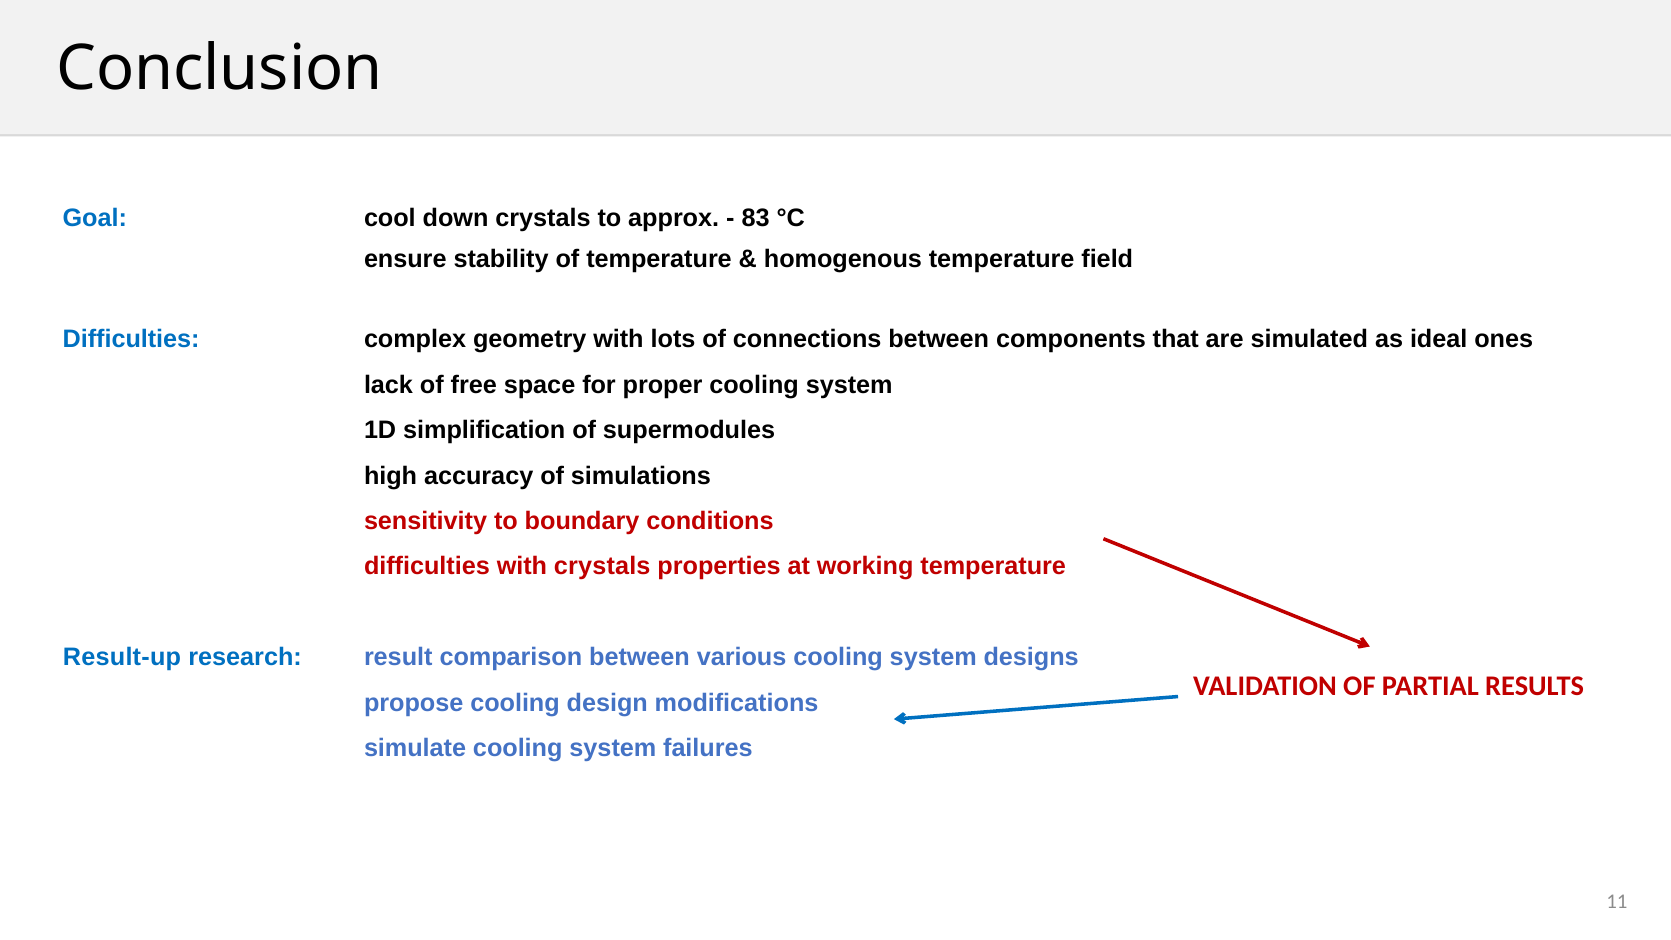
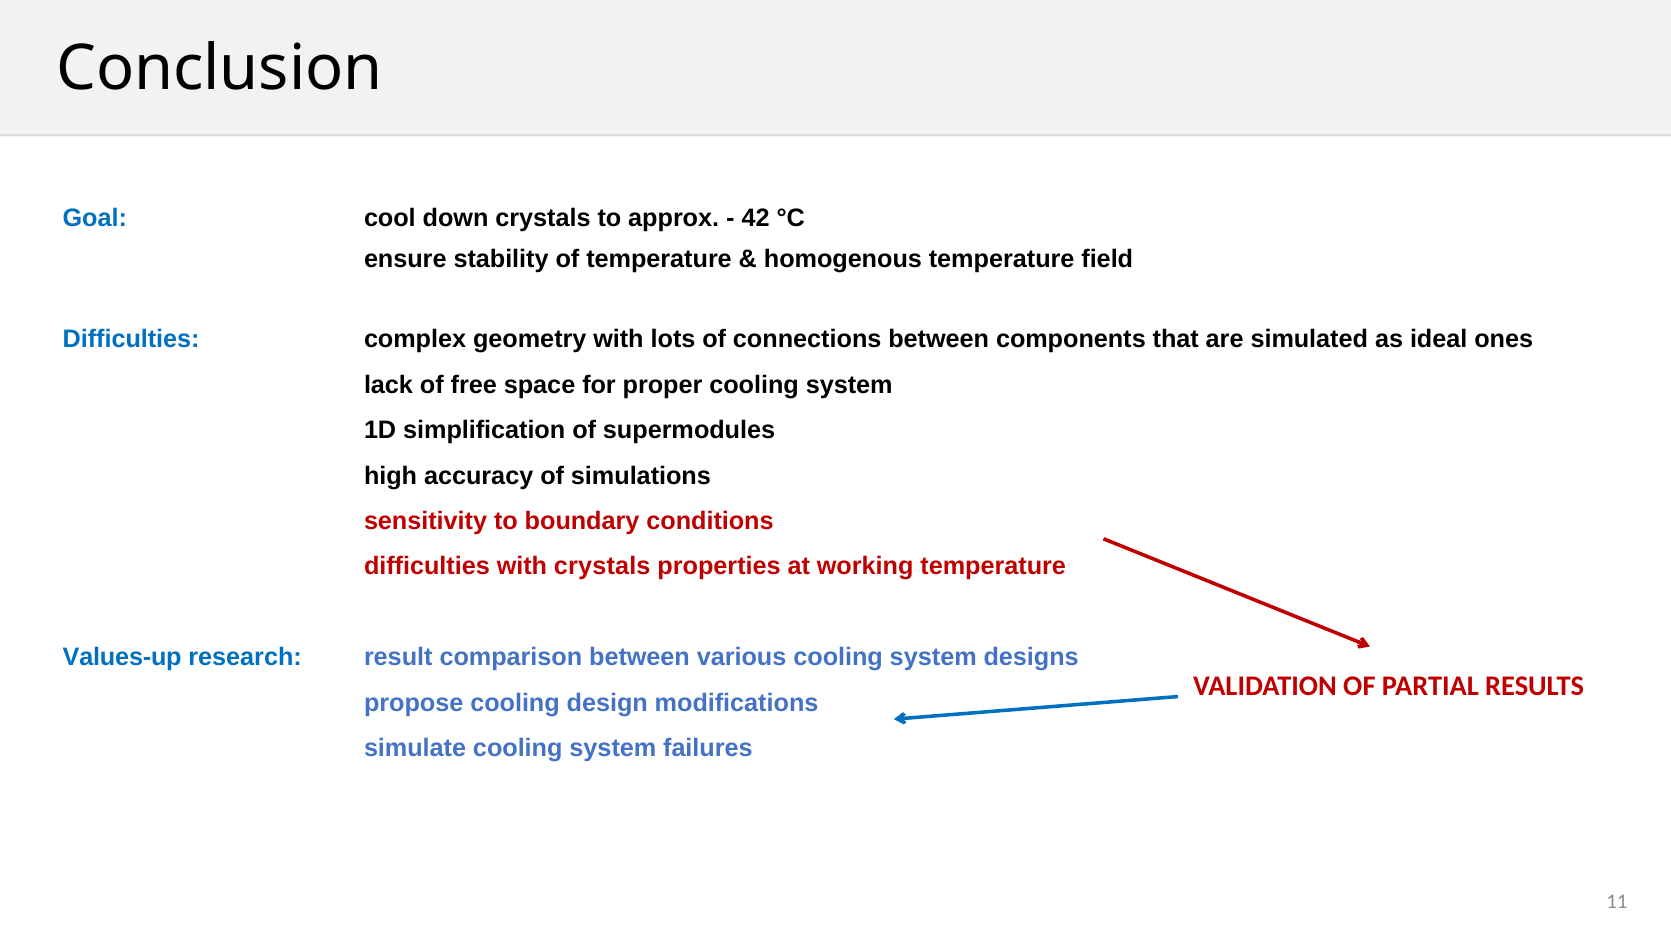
83: 83 -> 42
Result-up: Result-up -> Values-up
